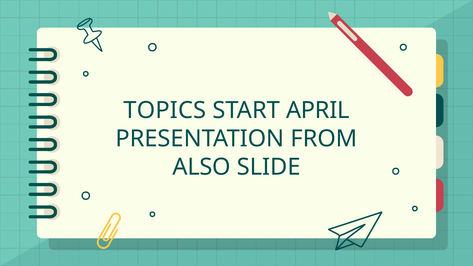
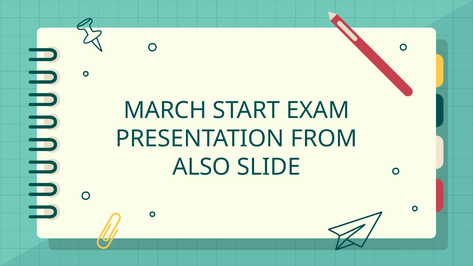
TOPICS: TOPICS -> MARCH
APRIL: APRIL -> EXAM
